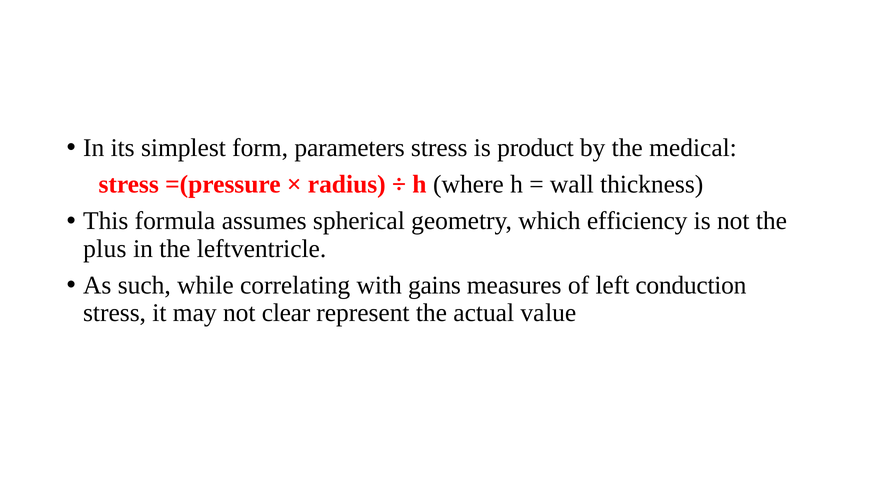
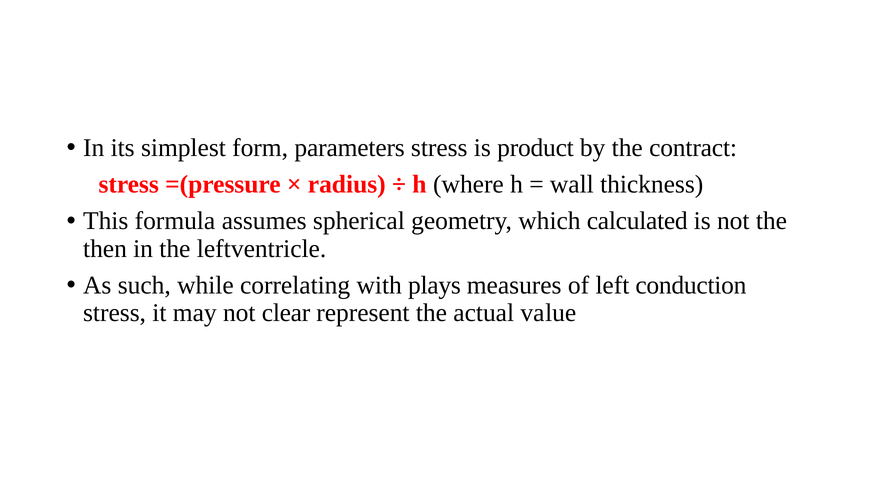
medical: medical -> contract
efficiency: efficiency -> calculated
plus: plus -> then
gains: gains -> plays
